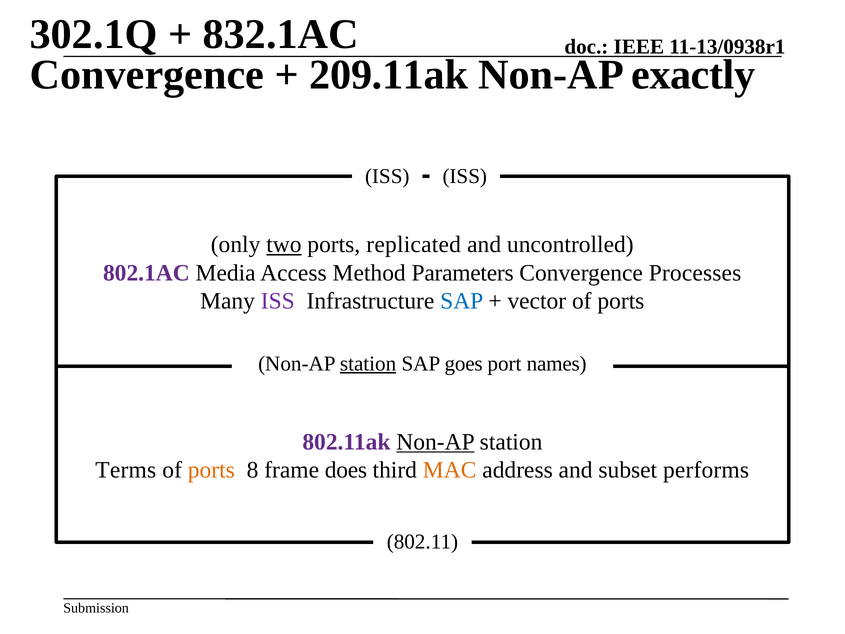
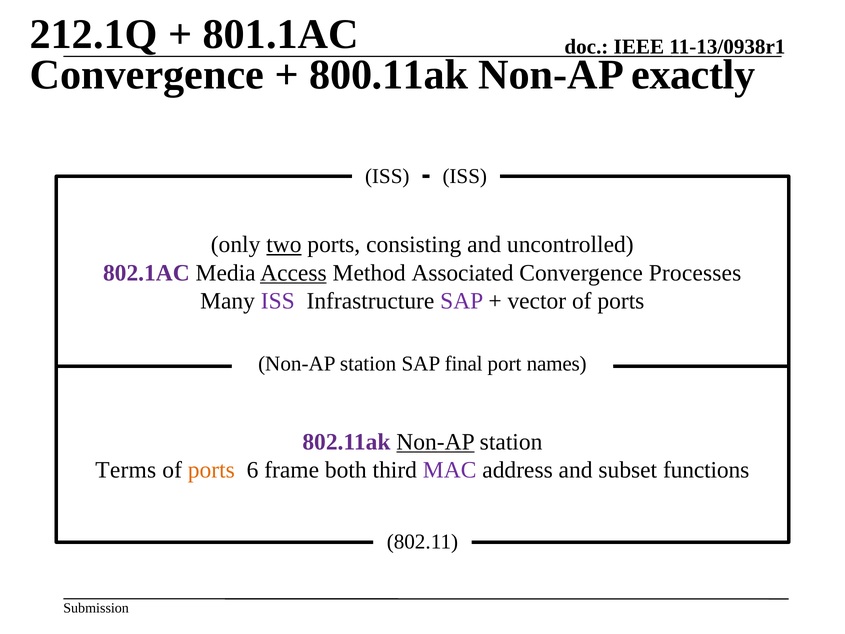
302.1Q: 302.1Q -> 212.1Q
832.1AC: 832.1AC -> 801.1AC
209.11ak: 209.11ak -> 800.11ak
replicated: replicated -> consisting
Access underline: none -> present
Parameters: Parameters -> Associated
SAP at (462, 301) colour: blue -> purple
station at (368, 364) underline: present -> none
goes: goes -> final
8: 8 -> 6
does: does -> both
MAC colour: orange -> purple
performs: performs -> functions
